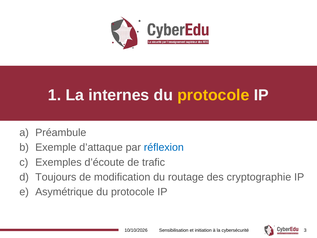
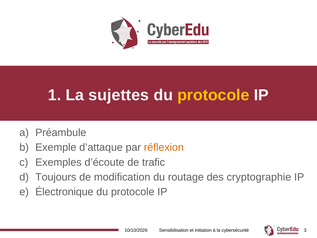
internes: internes -> sujettes
réflexion colour: blue -> orange
Asymétrique: Asymétrique -> Électronique
